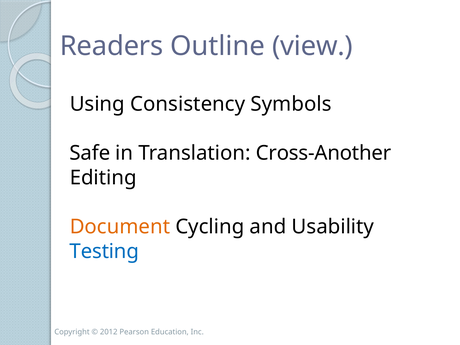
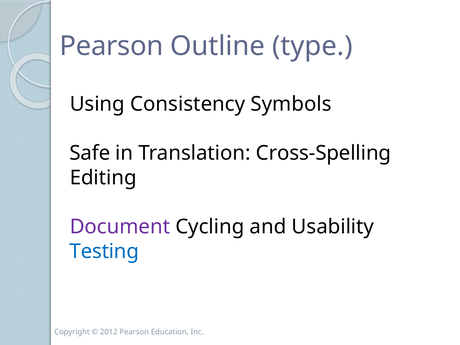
Readers at (112, 46): Readers -> Pearson
view: view -> type
Cross-Another: Cross-Another -> Cross-Spelling
Document colour: orange -> purple
